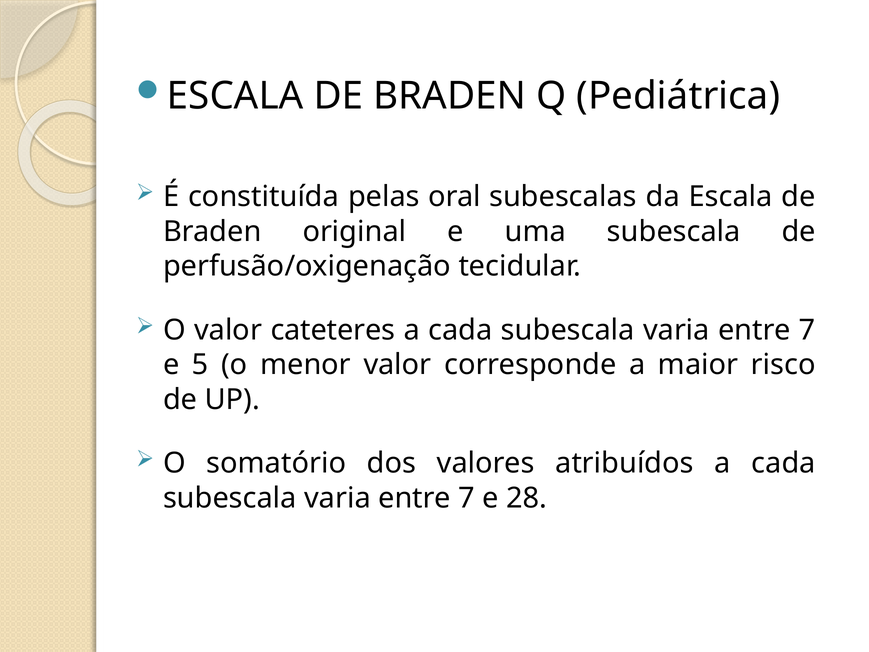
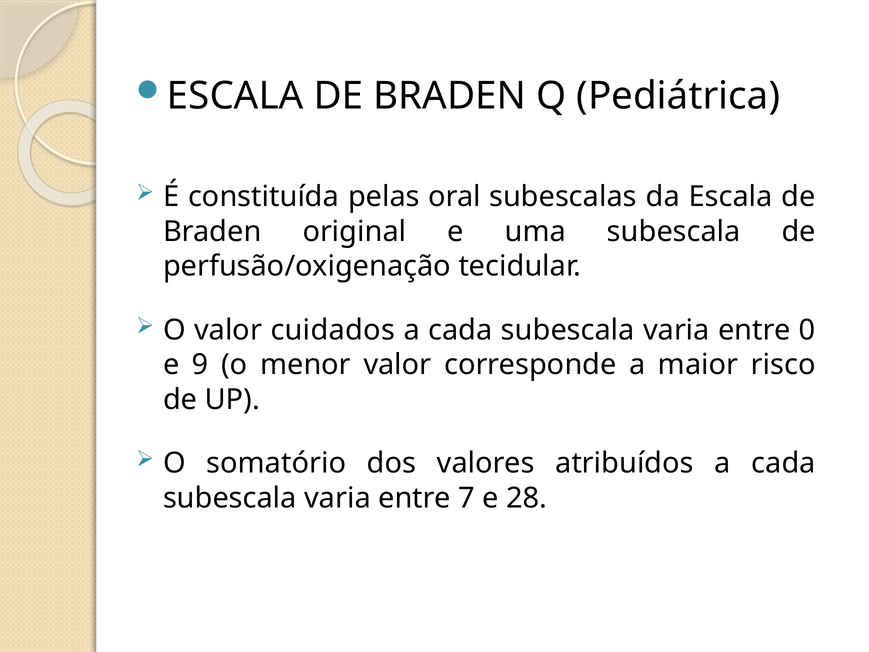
cateteres: cateteres -> cuidados
7 at (807, 330): 7 -> 0
5: 5 -> 9
